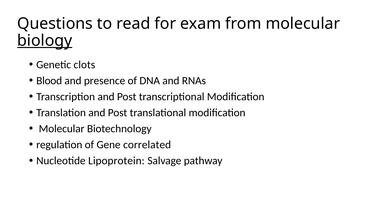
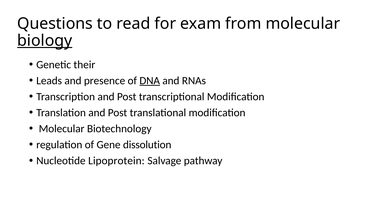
clots: clots -> their
Blood: Blood -> Leads
DNA underline: none -> present
correlated: correlated -> dissolution
